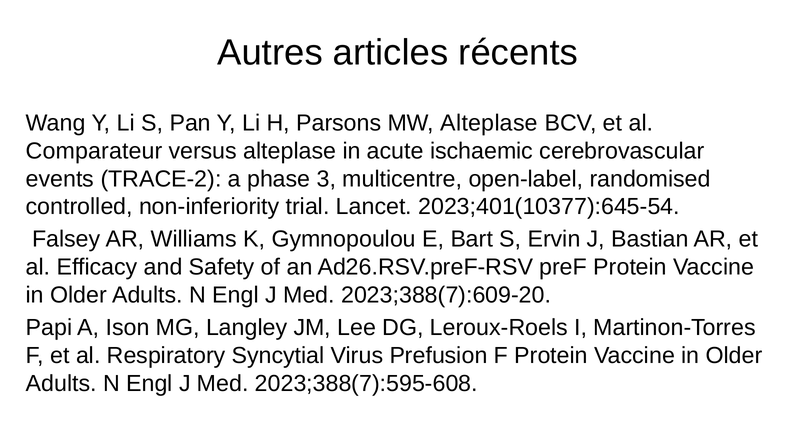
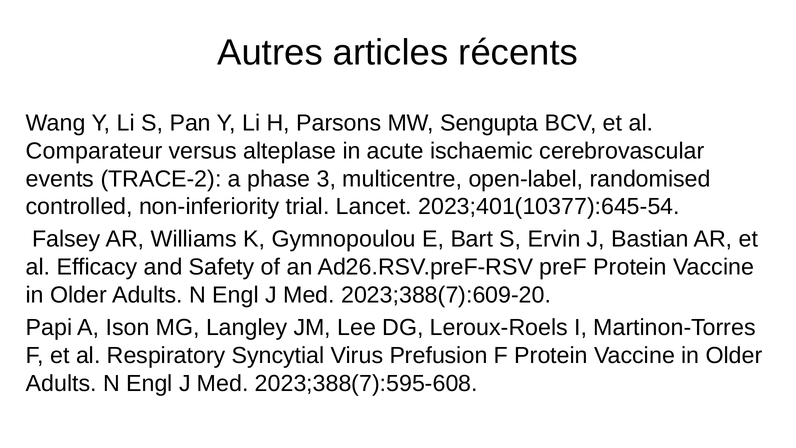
MW Alteplase: Alteplase -> Sengupta
